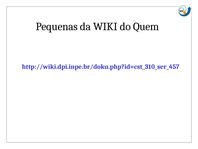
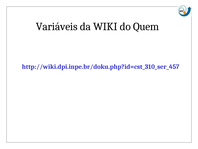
Pequenas: Pequenas -> Variáveis
